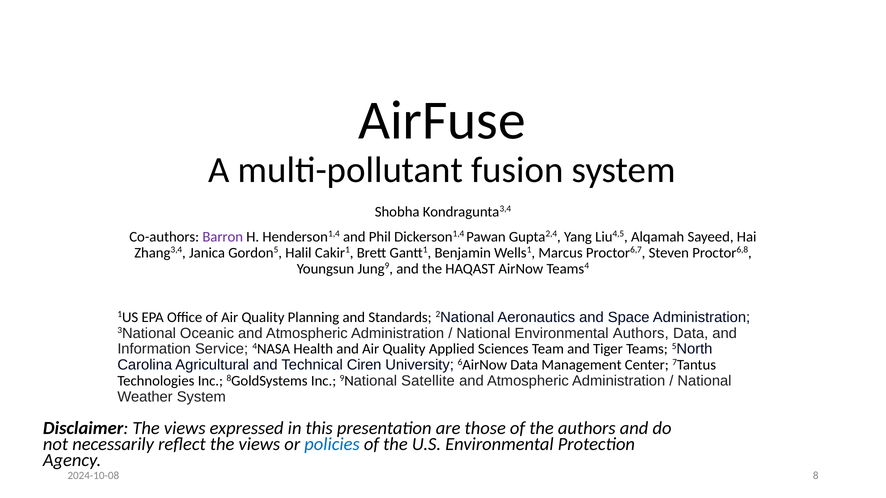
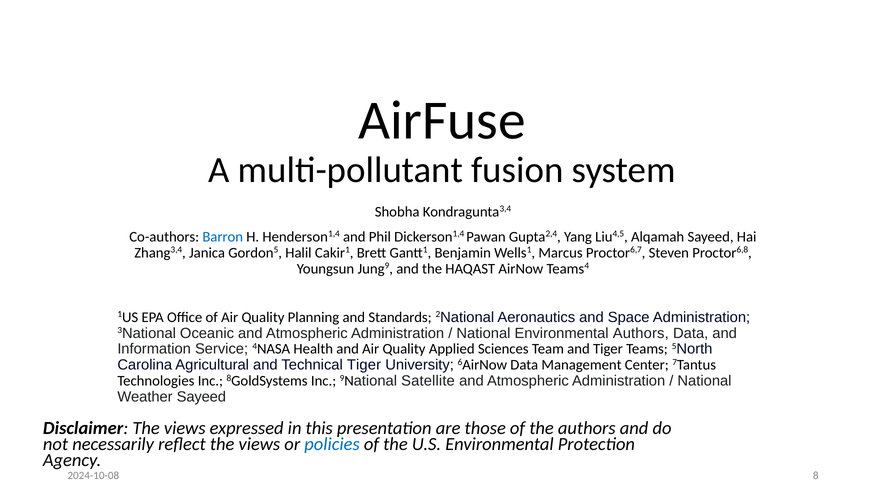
Barron colour: purple -> blue
Technical Ciren: Ciren -> Tiger
Weather System: System -> Sayeed
